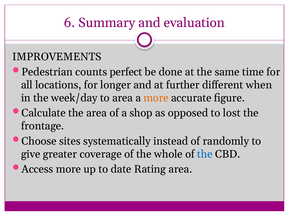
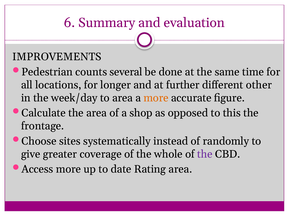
perfect: perfect -> several
when: when -> other
lost: lost -> this
the at (205, 155) colour: blue -> purple
